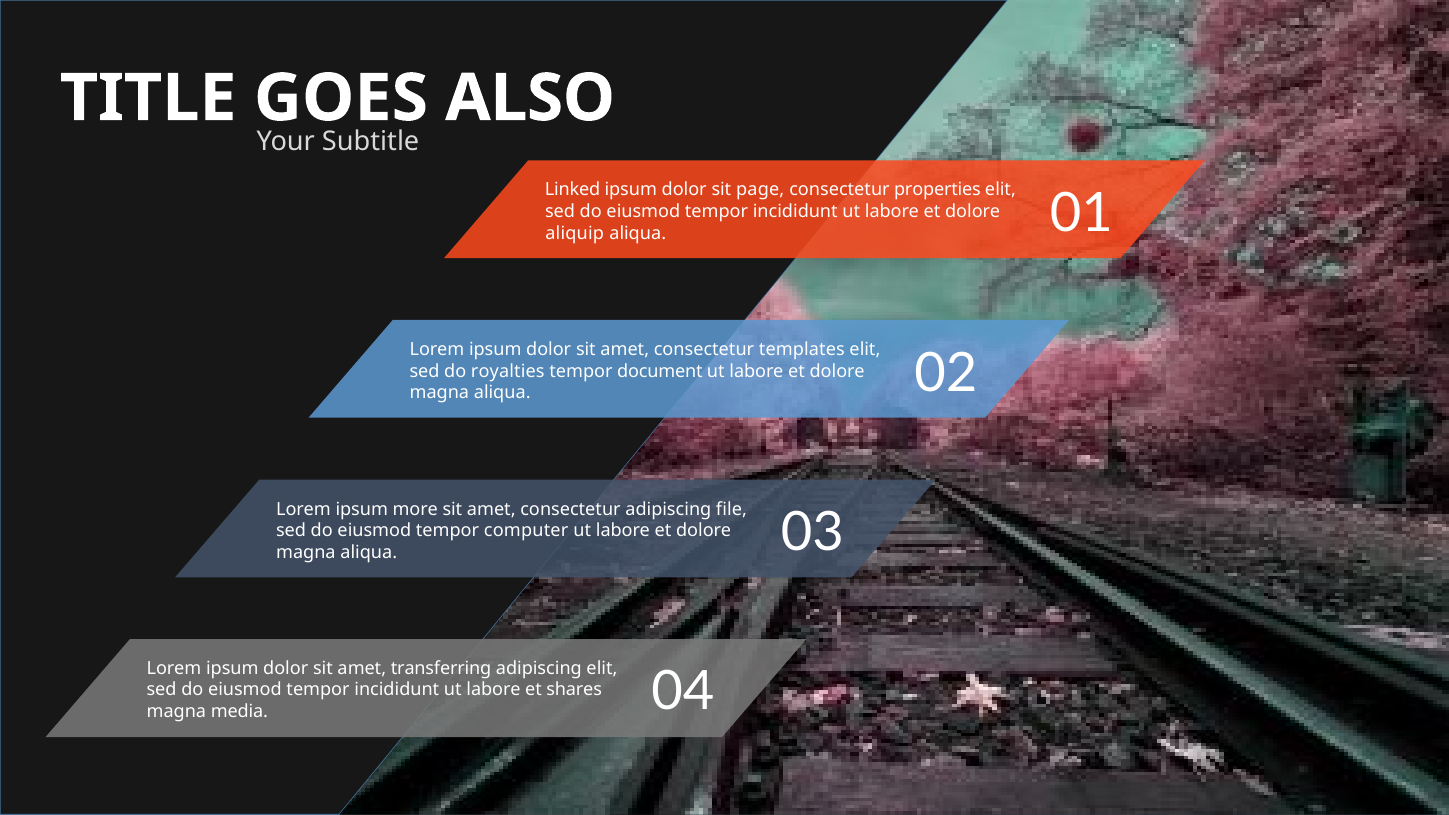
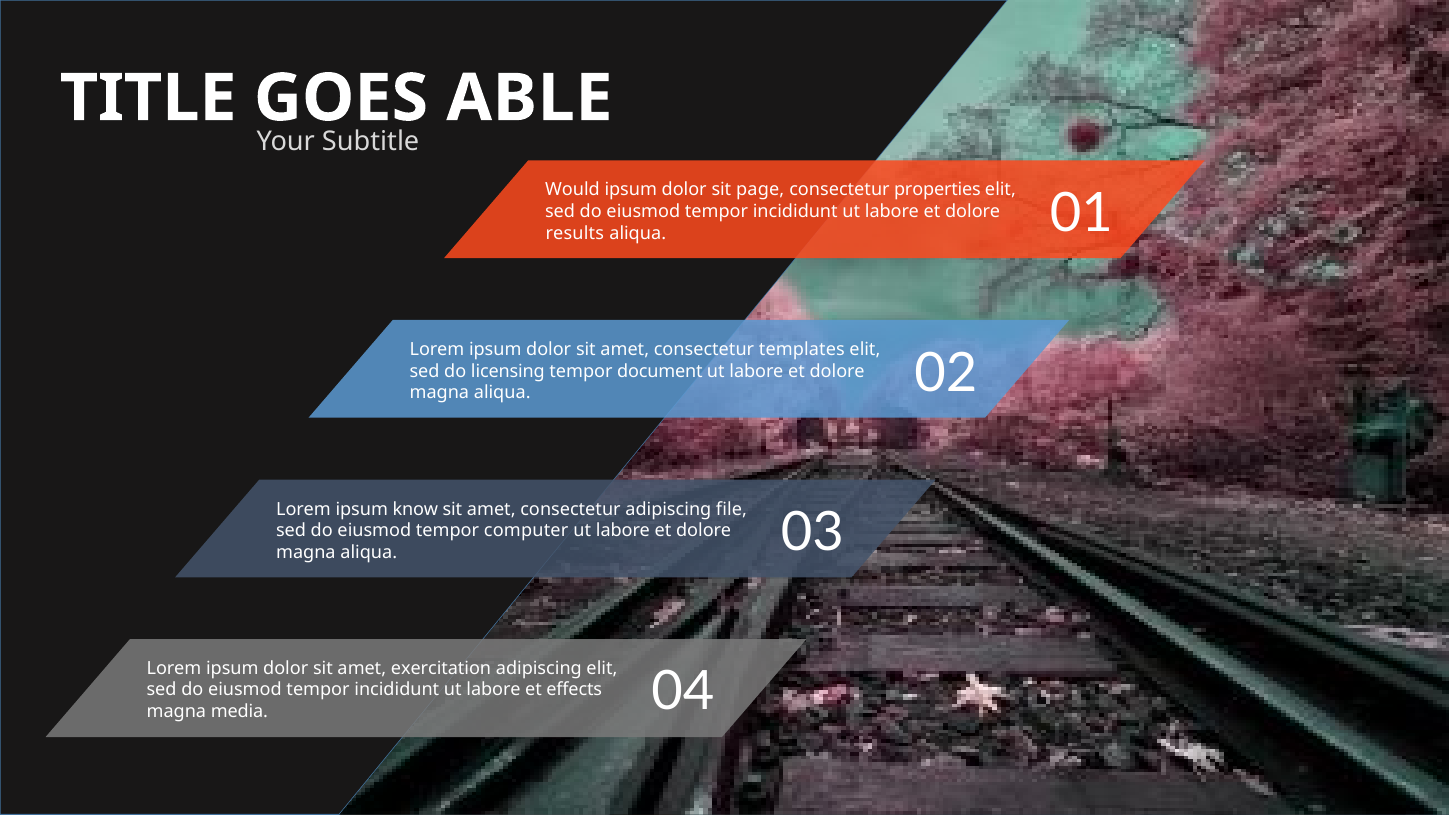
ALSO: ALSO -> ABLE
Linked: Linked -> Would
aliquip: aliquip -> results
royalties: royalties -> licensing
more: more -> know
transferring: transferring -> exercitation
shares: shares -> effects
